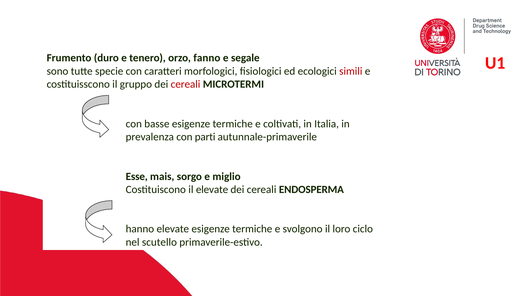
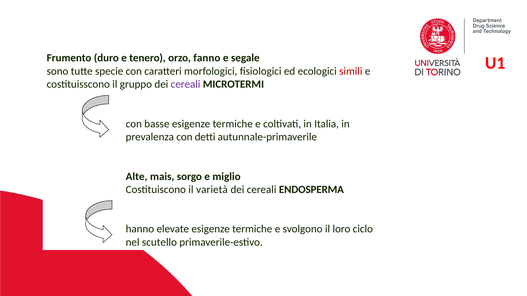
cereali at (186, 84) colour: red -> purple
parti: parti -> detti
Esse: Esse -> Alte
il elevate: elevate -> varietà
